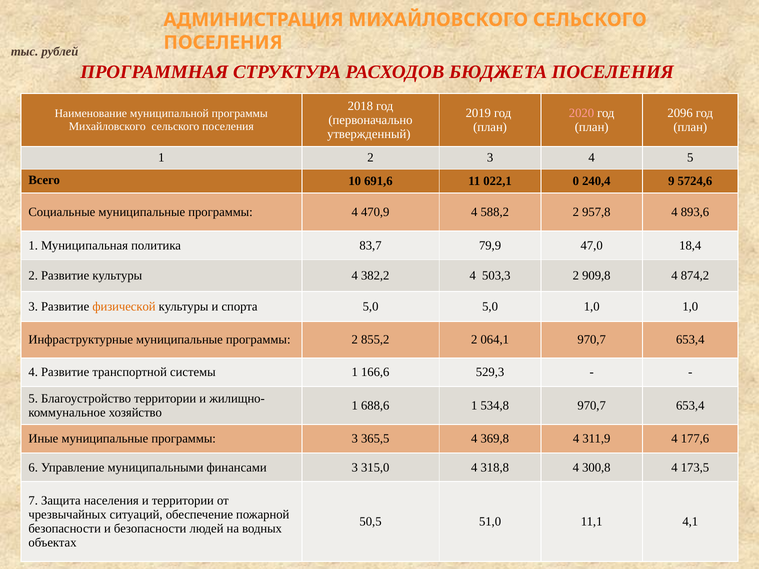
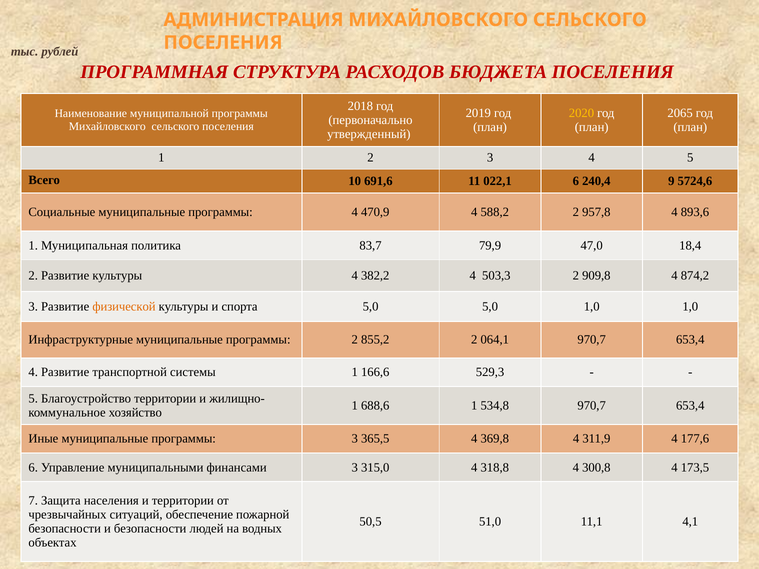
2020 colour: pink -> yellow
2096: 2096 -> 2065
022,1 0: 0 -> 6
